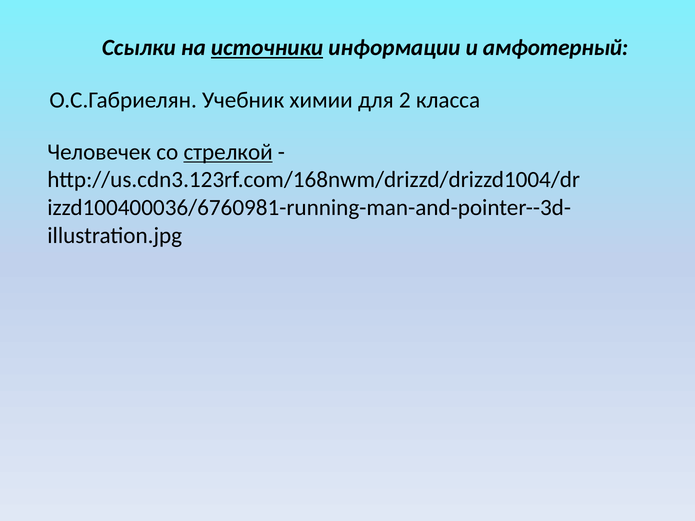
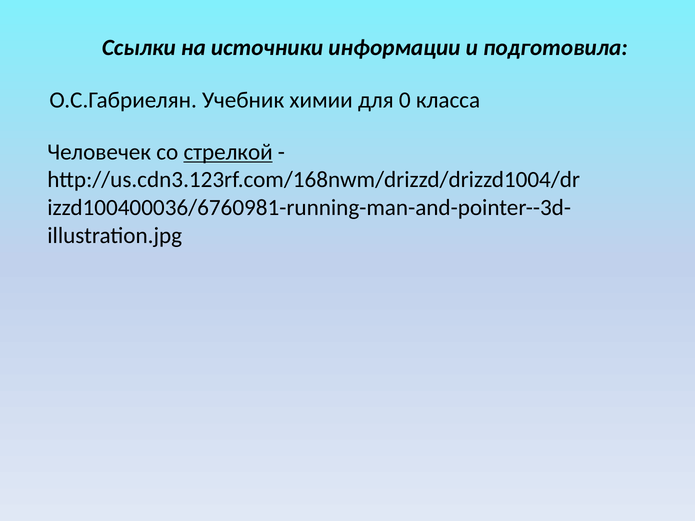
источники underline: present -> none
амфотерный: амфотерный -> подготовила
2: 2 -> 0
